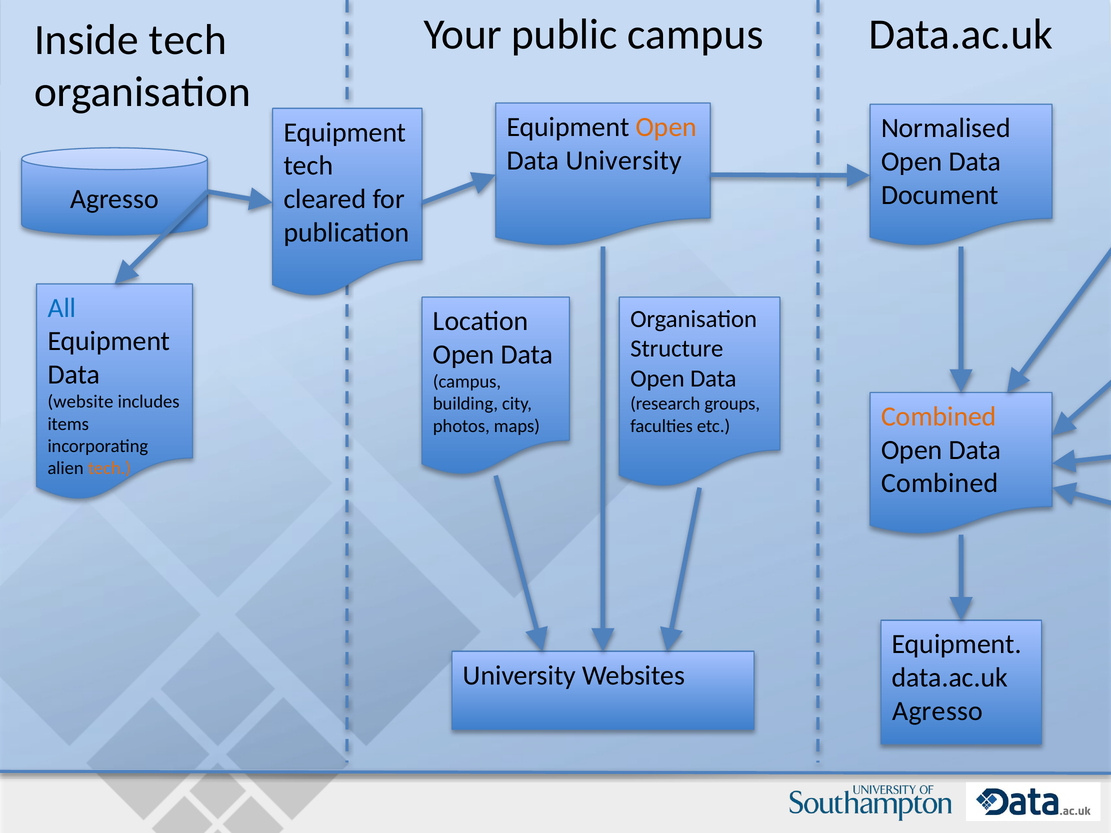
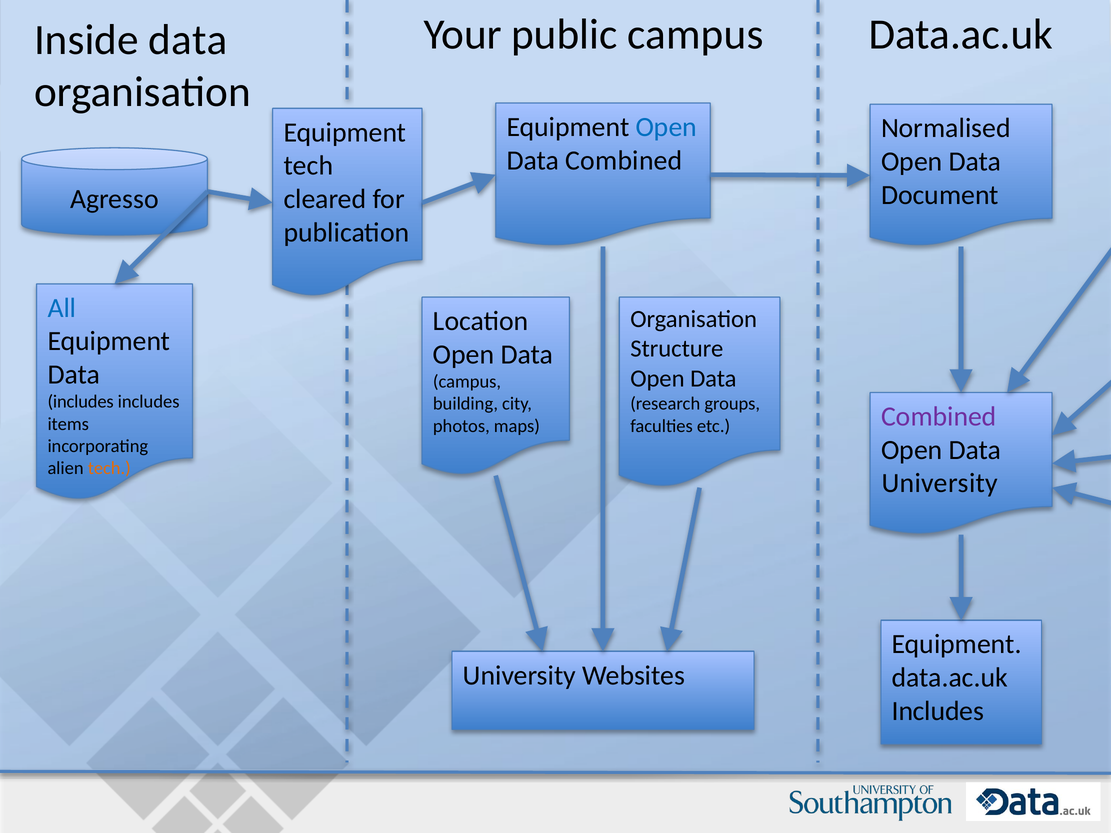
Inside tech: tech -> data
Open at (666, 127) colour: orange -> blue
Data University: University -> Combined
website at (80, 402): website -> includes
Combined at (939, 417) colour: orange -> purple
Combined at (940, 483): Combined -> University
Agresso at (938, 711): Agresso -> Includes
